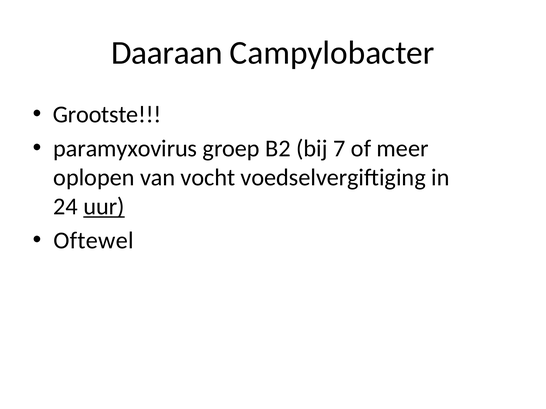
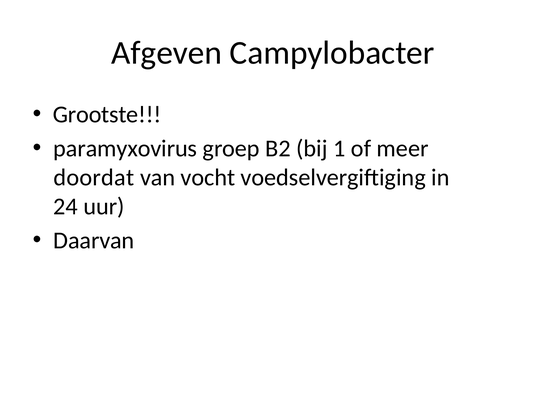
Daaraan: Daaraan -> Afgeven
7: 7 -> 1
oplopen: oplopen -> doordat
uur underline: present -> none
Oftewel: Oftewel -> Daarvan
